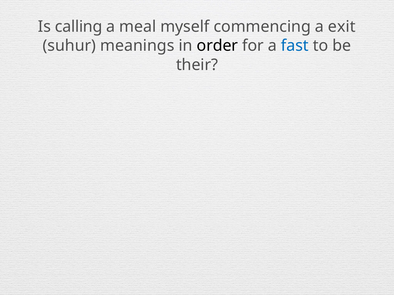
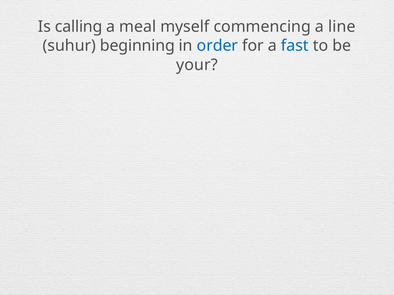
exit: exit -> line
meanings: meanings -> beginning
order colour: black -> blue
their: their -> your
